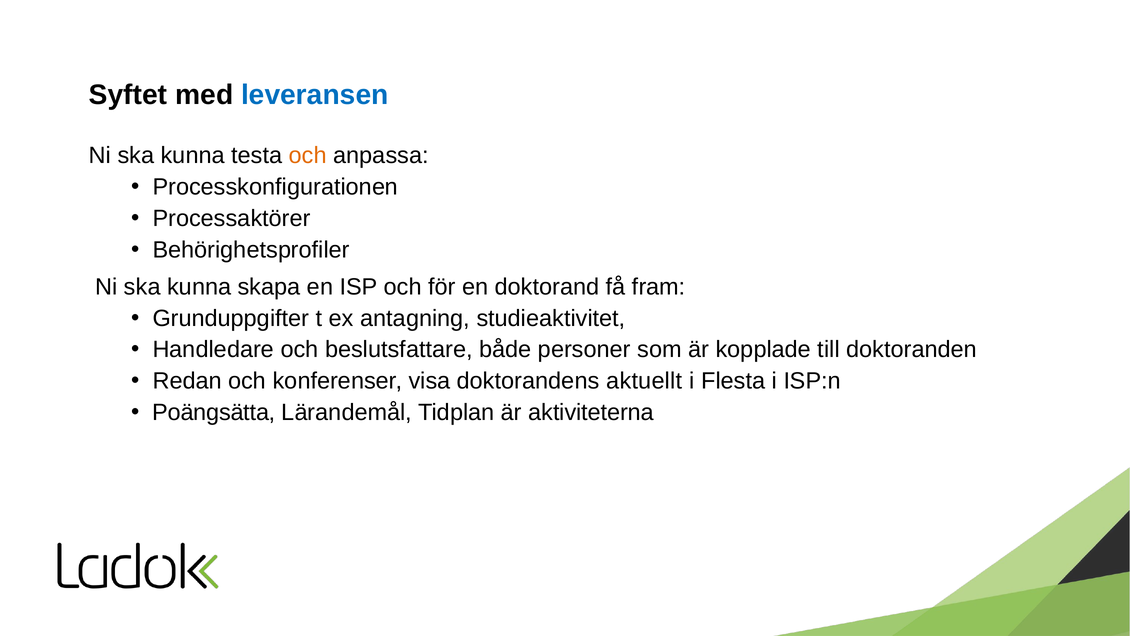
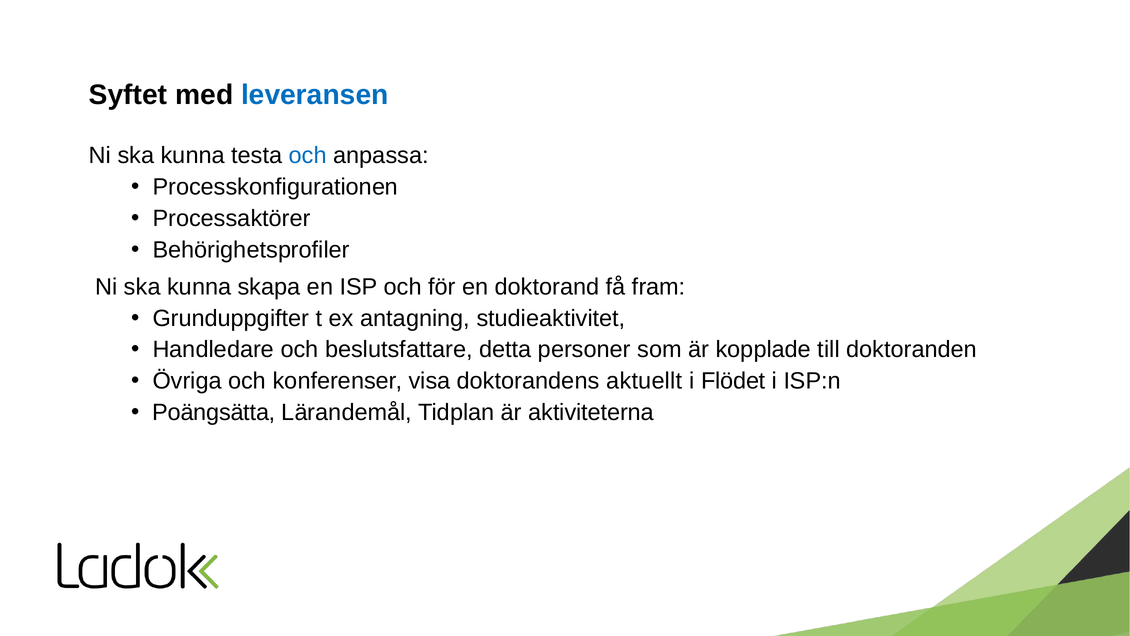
och at (308, 156) colour: orange -> blue
både: både -> detta
Redan: Redan -> Övriga
Flesta: Flesta -> Flödet
